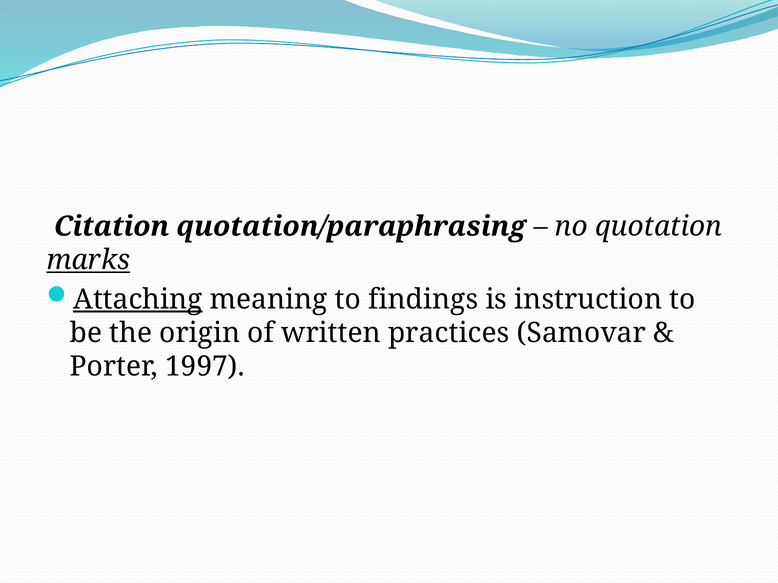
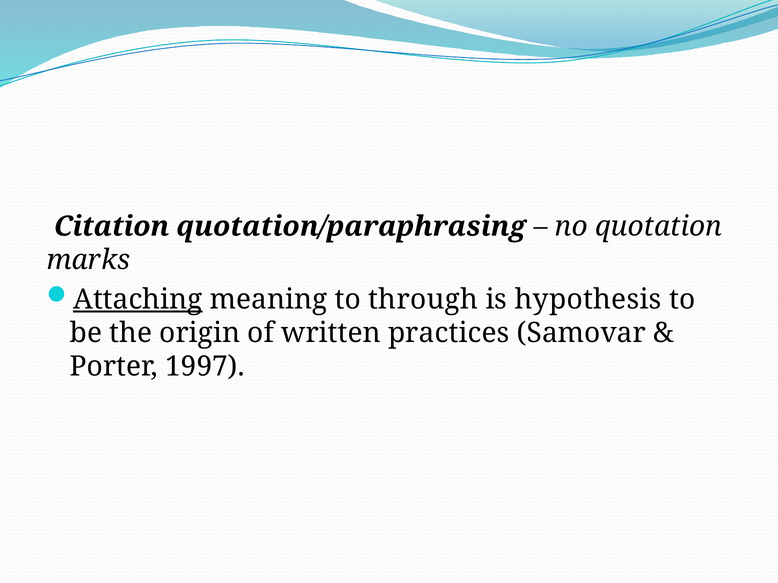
marks underline: present -> none
findings: findings -> through
instruction: instruction -> hypothesis
